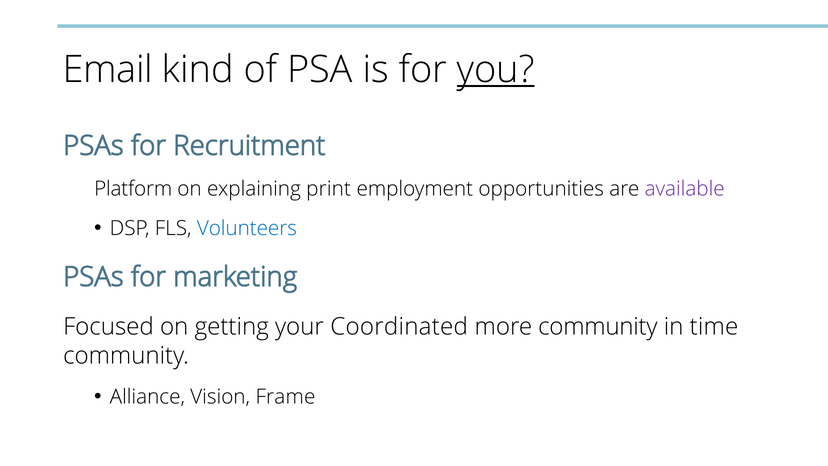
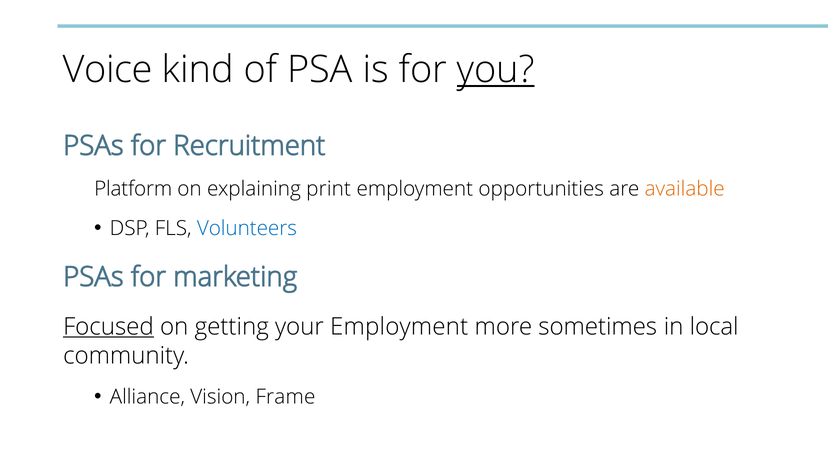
Email: Email -> Voice
available colour: purple -> orange
Focused underline: none -> present
your Coordinated: Coordinated -> Employment
more community: community -> sometimes
time: time -> local
